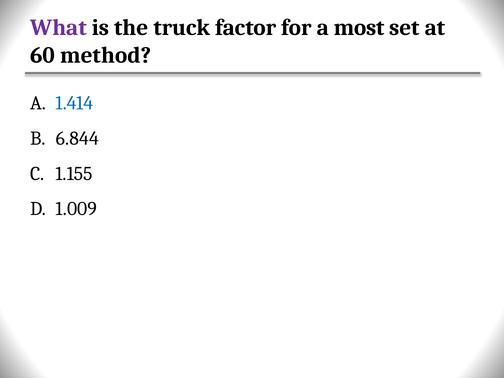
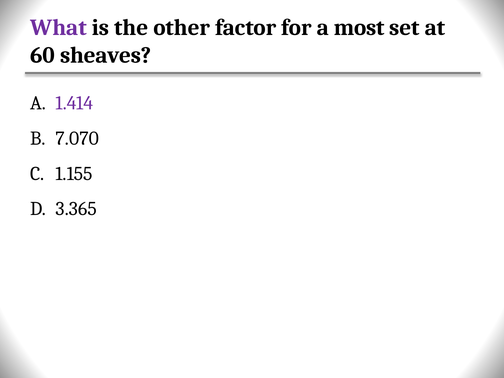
truck: truck -> other
method: method -> sheaves
1.414 colour: blue -> purple
6.844: 6.844 -> 7.070
1.009: 1.009 -> 3.365
